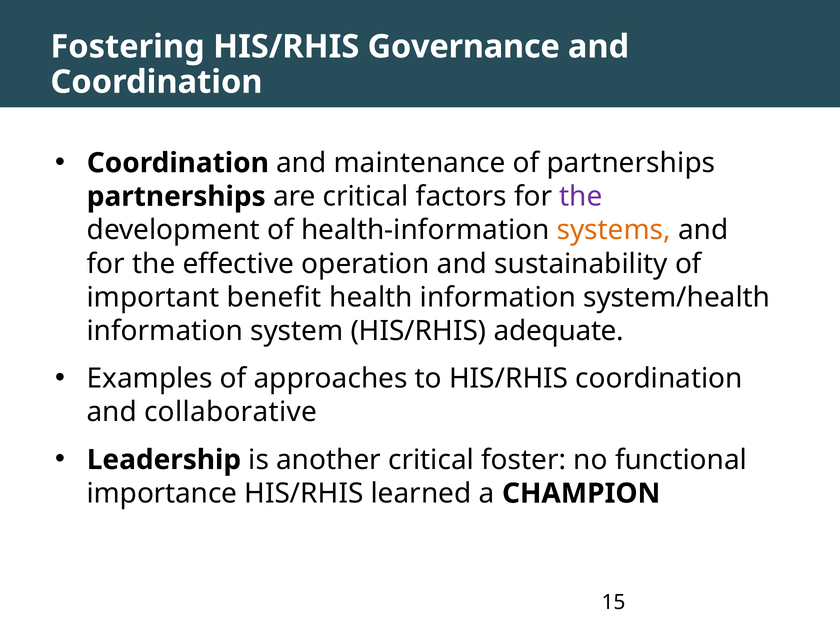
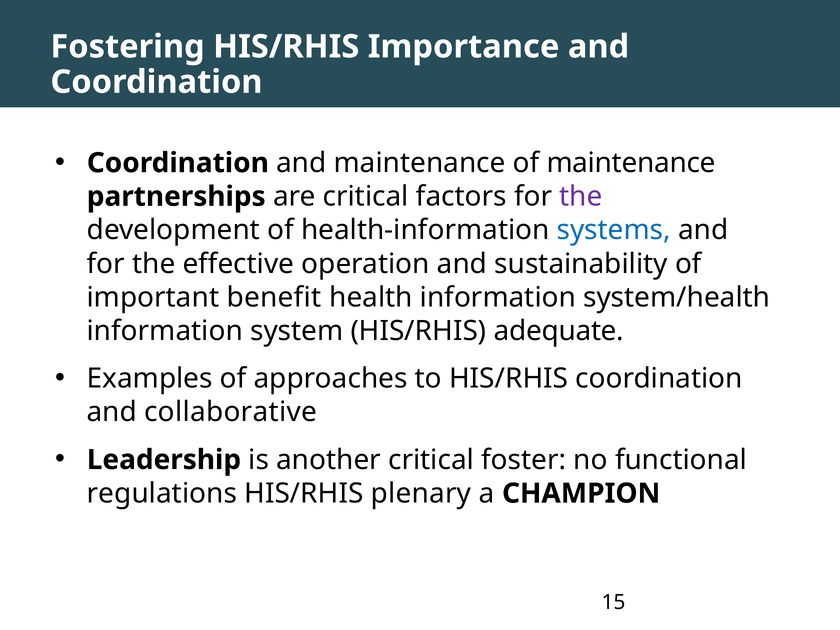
Governance: Governance -> Importance
of partnerships: partnerships -> maintenance
systems colour: orange -> blue
importance: importance -> regulations
learned: learned -> plenary
